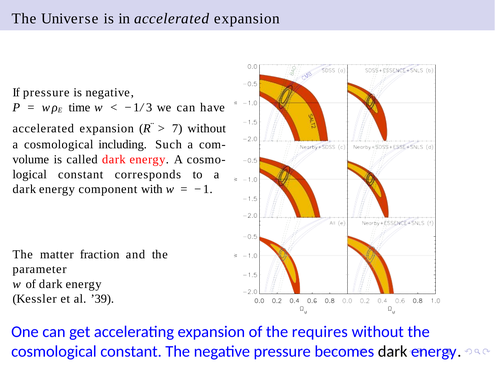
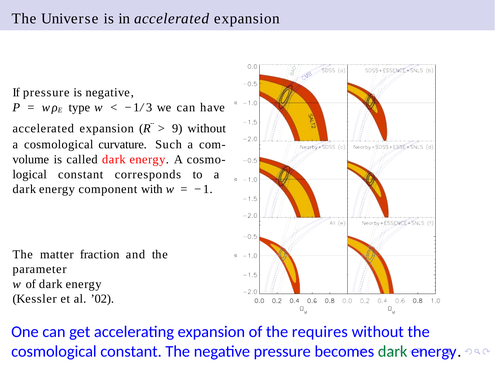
time: time -> type
7: 7 -> 9
including: including -> curvature
’39: ’39 -> ’02
dark at (393, 352) colour: black -> green
